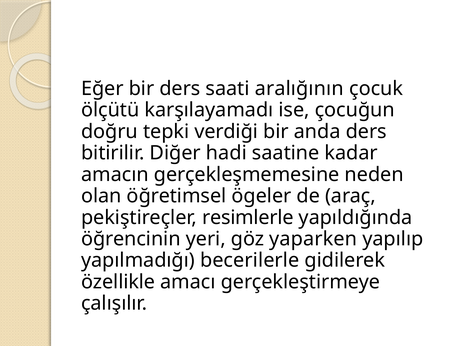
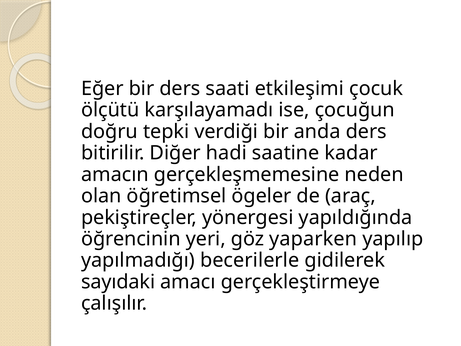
aralığının: aralığının -> etkileşimi
resimlerle: resimlerle -> yönergesi
özellikle: özellikle -> sayıdaki
